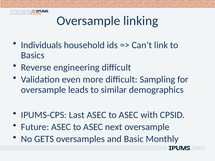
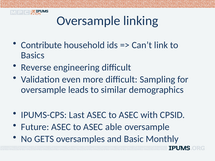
Individuals: Individuals -> Contribute
next: next -> able
